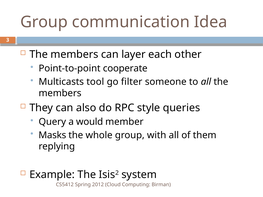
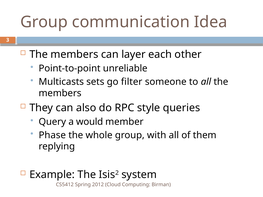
cooperate: cooperate -> unreliable
tool: tool -> sets
Masks: Masks -> Phase
